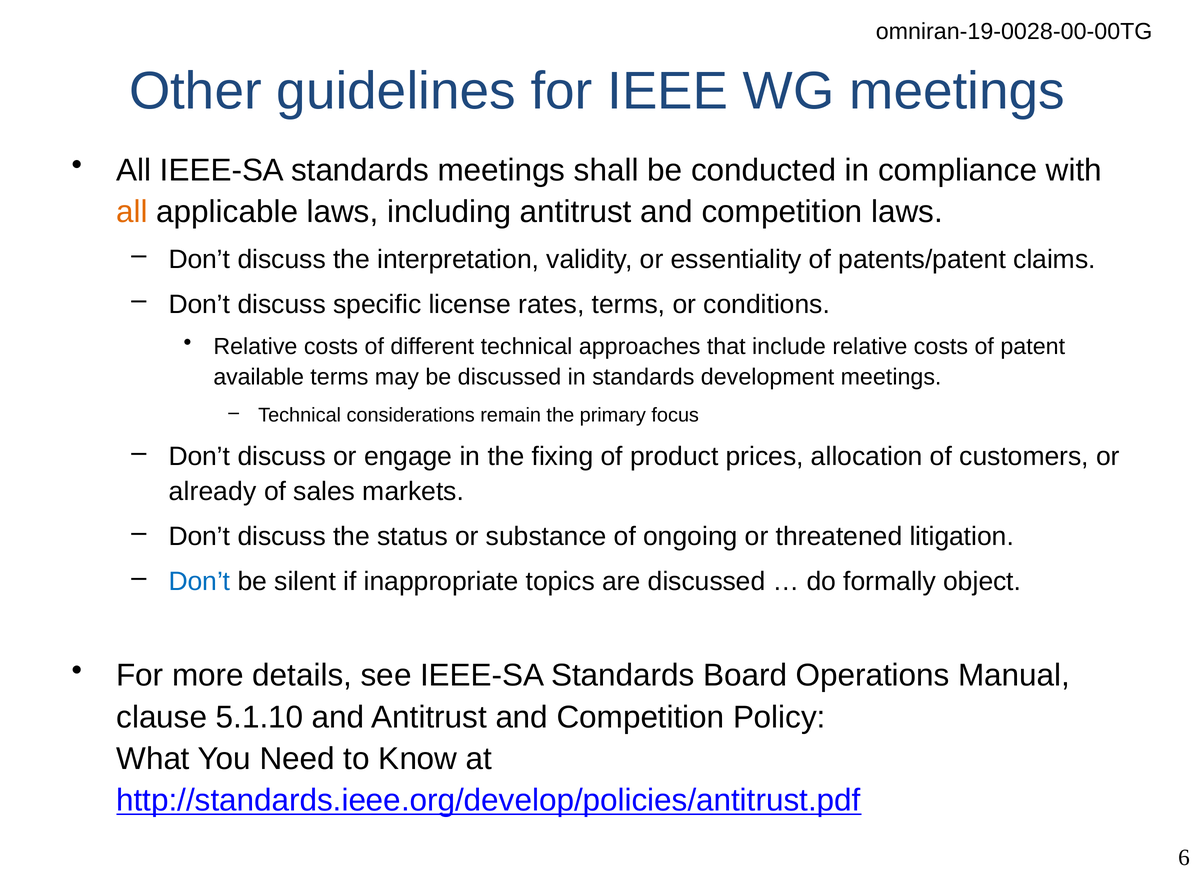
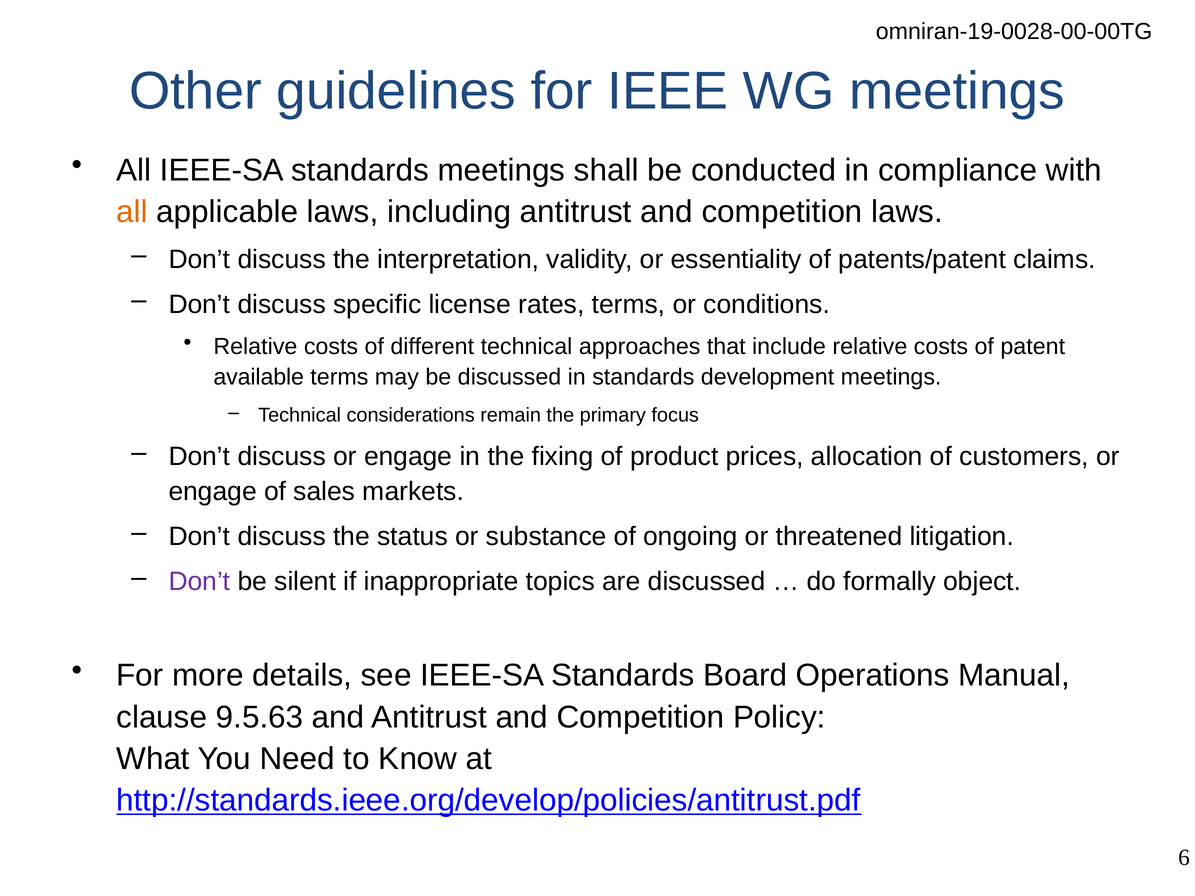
already at (213, 492): already -> engage
Don’t at (199, 582) colour: blue -> purple
5.1.10: 5.1.10 -> 9.5.63
